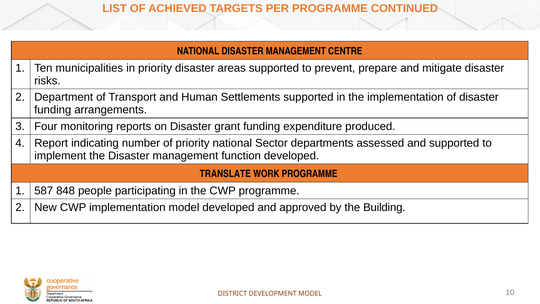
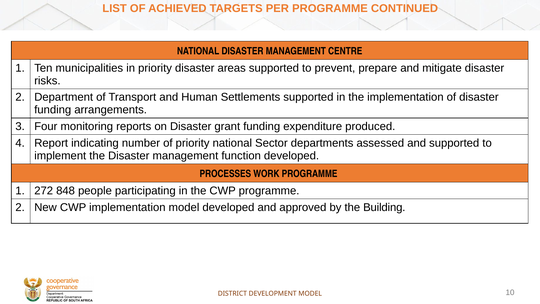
TRANSLATE: TRANSLATE -> PROCESSES
587: 587 -> 272
